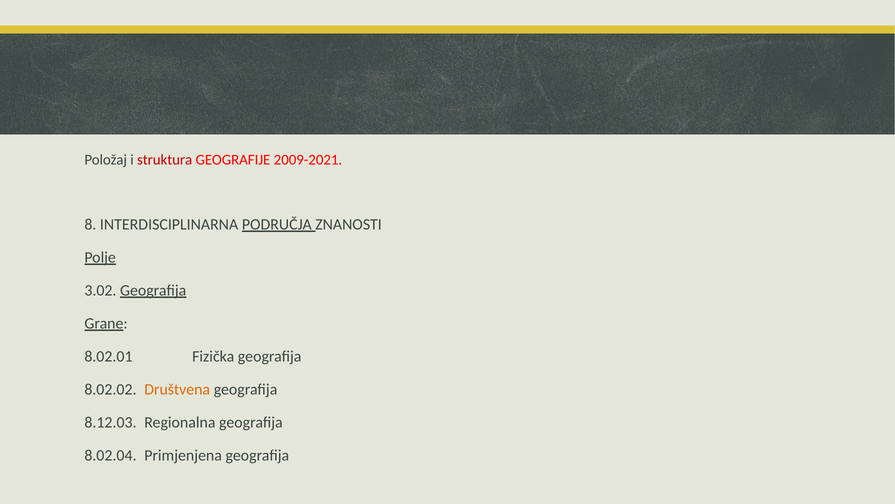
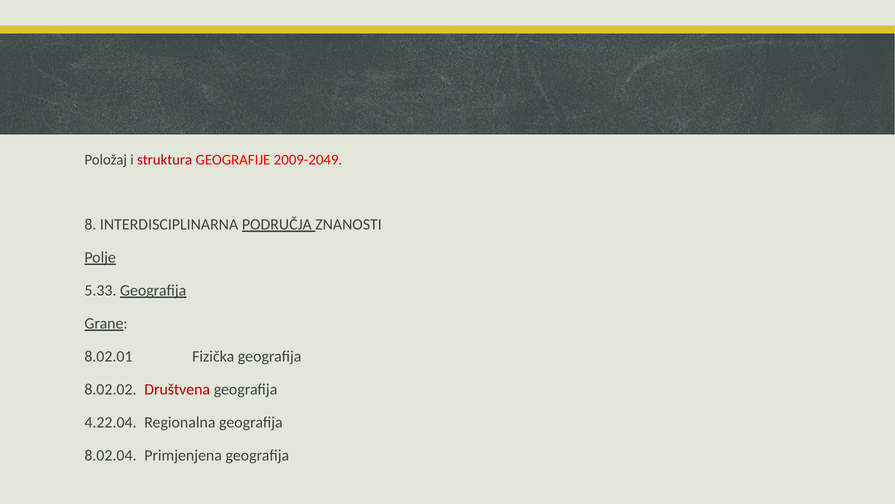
2009-2021: 2009-2021 -> 2009-2049
3.02: 3.02 -> 5.33
Društvena colour: orange -> red
8.12.03: 8.12.03 -> 4.22.04
